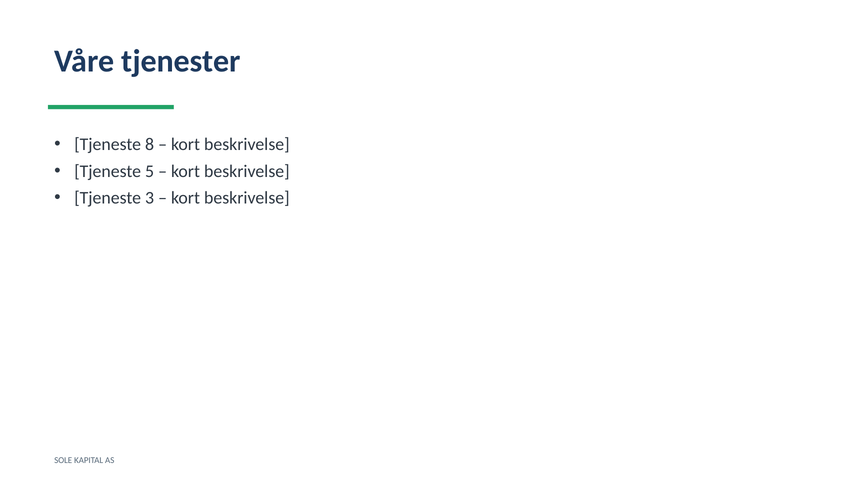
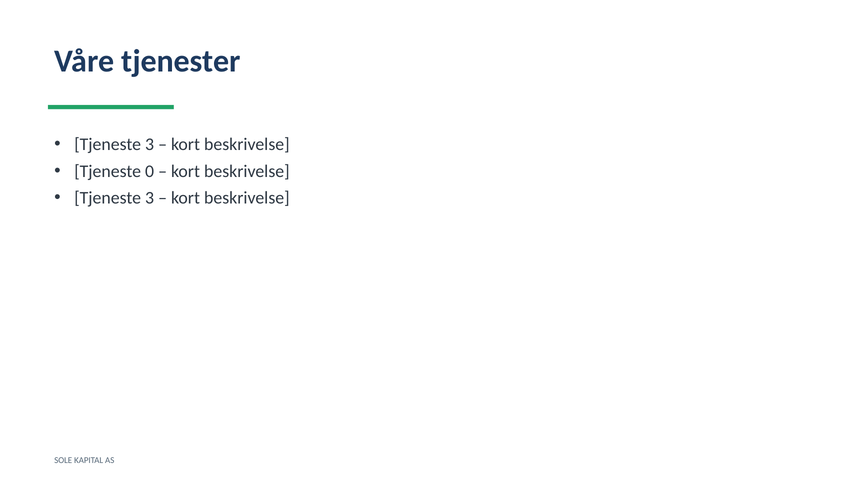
8 at (150, 144): 8 -> 3
5: 5 -> 0
